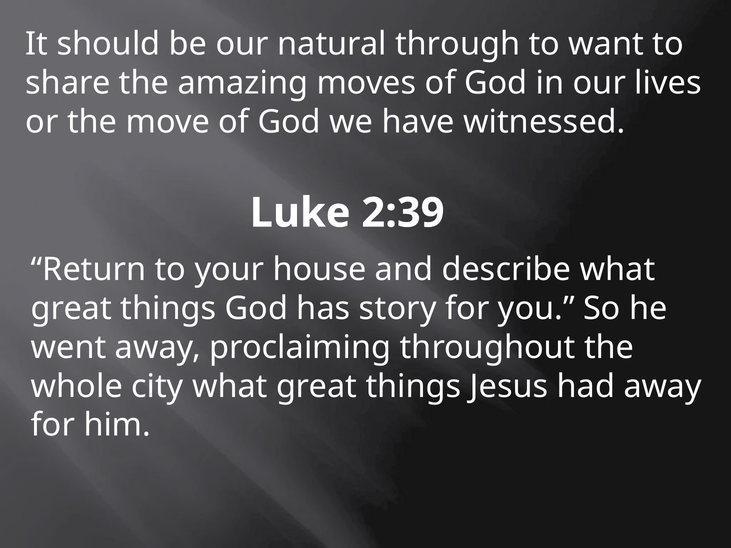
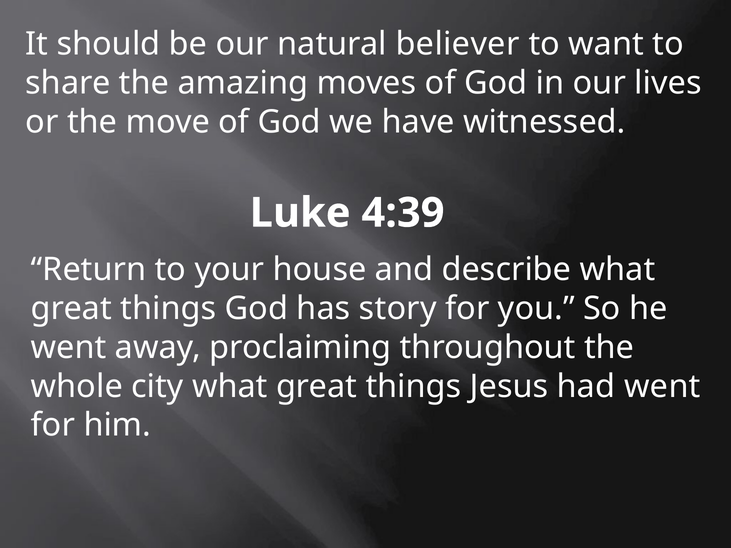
through: through -> believer
2:39: 2:39 -> 4:39
had away: away -> went
